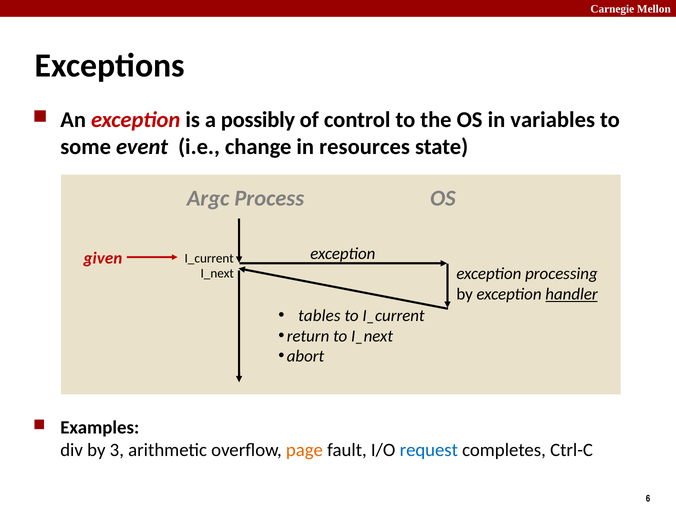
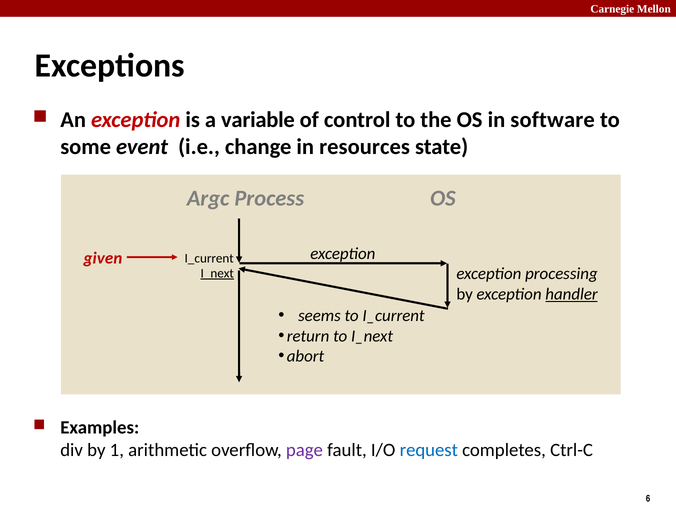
possibly: possibly -> variable
variables: variables -> software
I_next at (217, 273) underline: none -> present
tables: tables -> seems
3: 3 -> 1
page colour: orange -> purple
